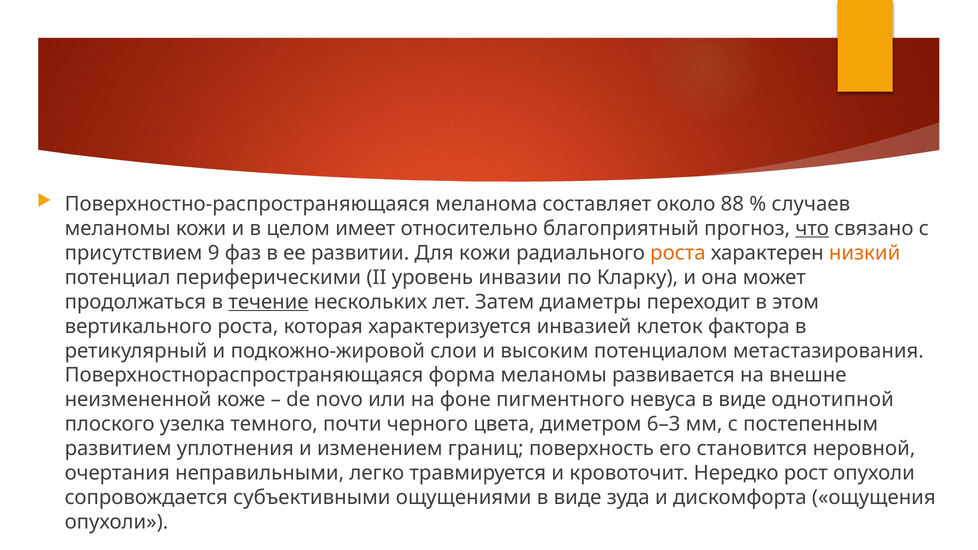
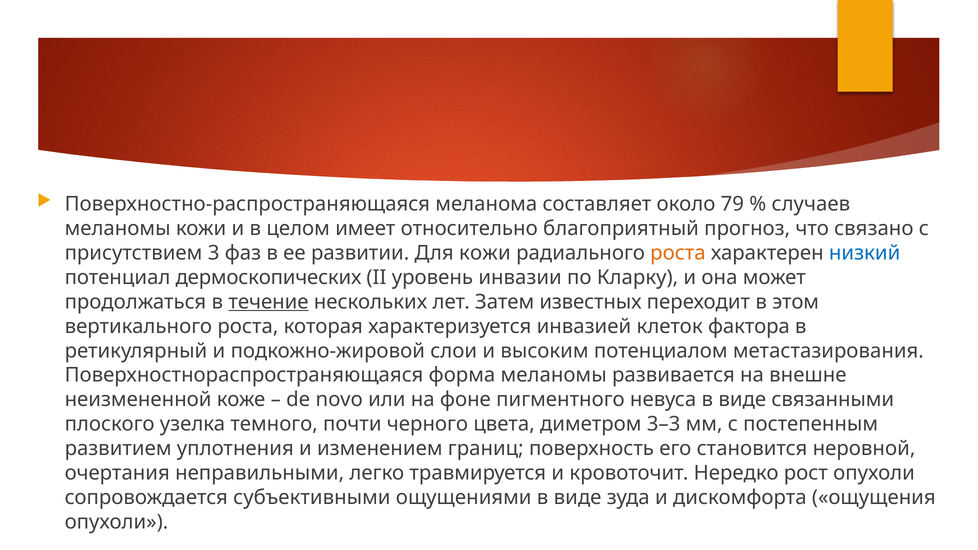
88: 88 -> 79
что underline: present -> none
9: 9 -> 3
низкий colour: orange -> blue
периферическими: периферическими -> дермоскопических
диаметры: диаметры -> известных
однотипной: однотипной -> связанными
6–3: 6–3 -> 3–3
